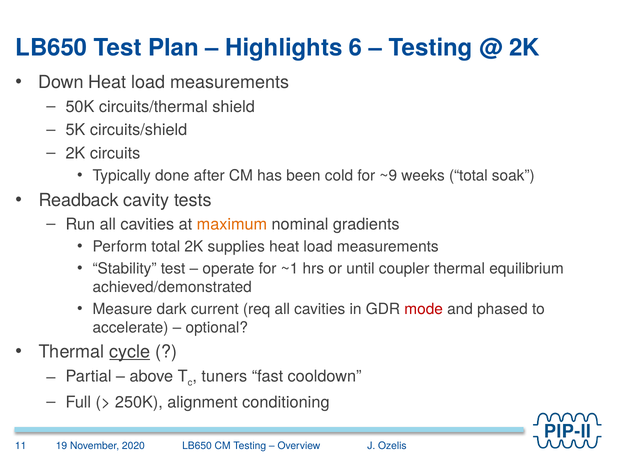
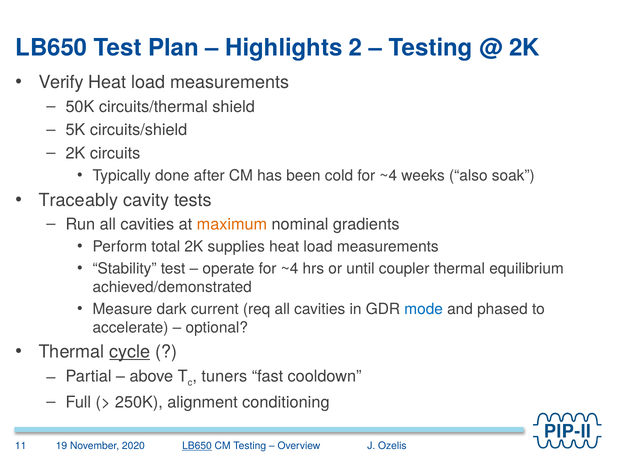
6: 6 -> 2
Down: Down -> Verify
cold for ~9: ~9 -> ~4
weeks total: total -> also
Readback: Readback -> Traceably
operate for ~1: ~1 -> ~4
mode colour: red -> blue
LB650 at (197, 446) underline: none -> present
